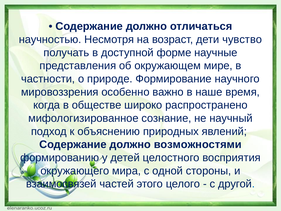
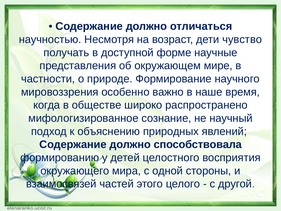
возможностями: возможностями -> способствовала
